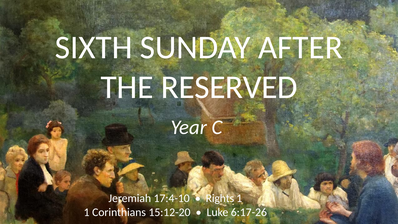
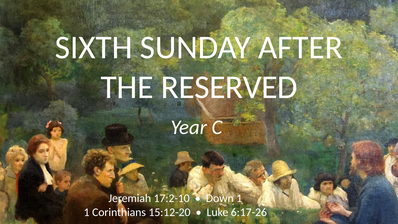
17:4-10: 17:4-10 -> 17:2-10
Rights: Rights -> Down
